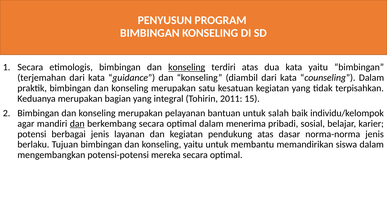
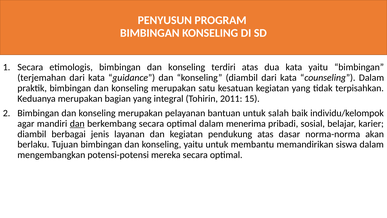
konseling at (187, 67) underline: present -> none
potensi at (32, 134): potensi -> diambil
norma-norma jenis: jenis -> akan
